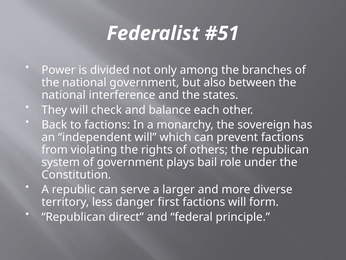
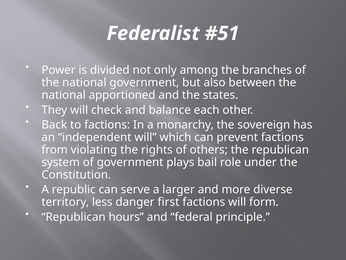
interference: interference -> apportioned
direct: direct -> hours
